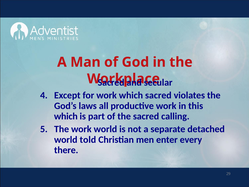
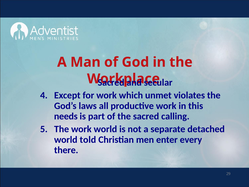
which sacred: sacred -> unmet
which at (66, 116): which -> needs
